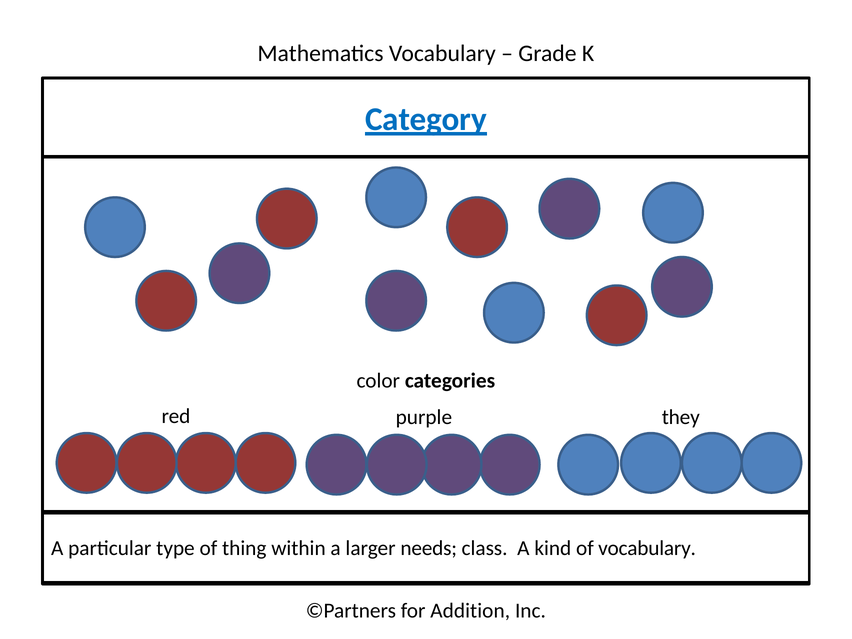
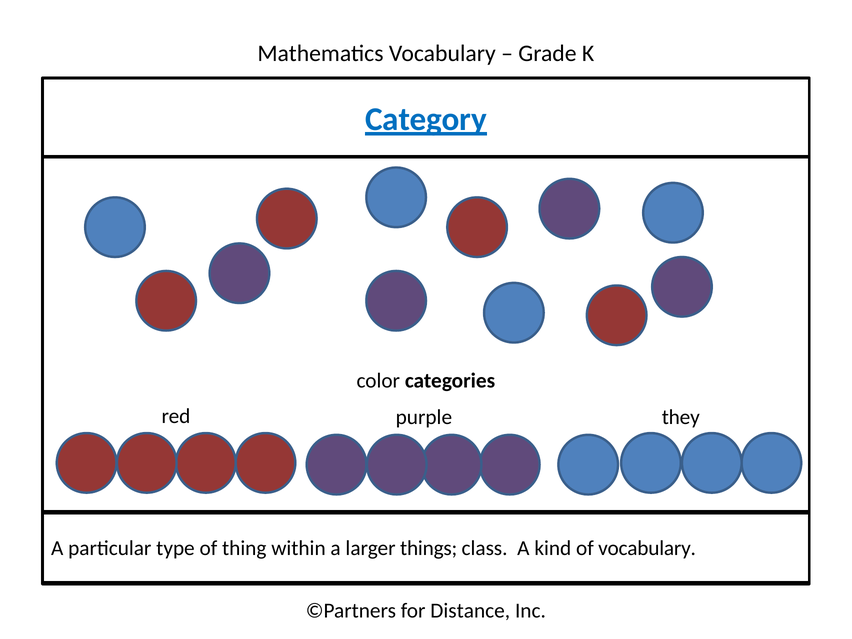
needs: needs -> things
Addition: Addition -> Distance
